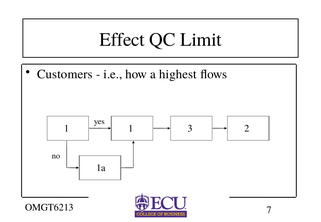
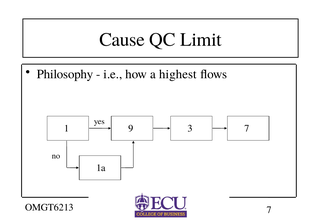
Effect: Effect -> Cause
Customers: Customers -> Philosophy
1 1: 1 -> 9
3 2: 2 -> 7
